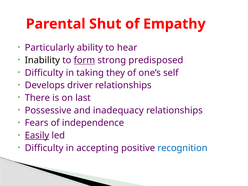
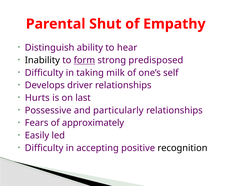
Particularly: Particularly -> Distinguish
they: they -> milk
There: There -> Hurts
inadequacy: inadequacy -> particularly
independence: independence -> approximately
Easily underline: present -> none
recognition colour: blue -> black
